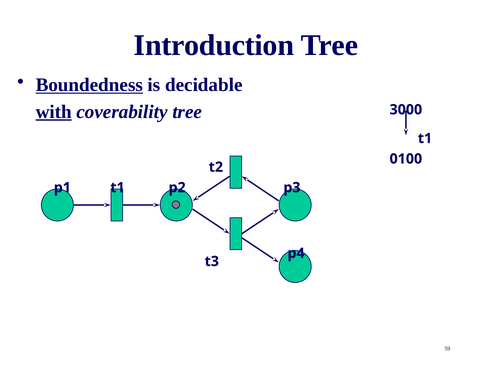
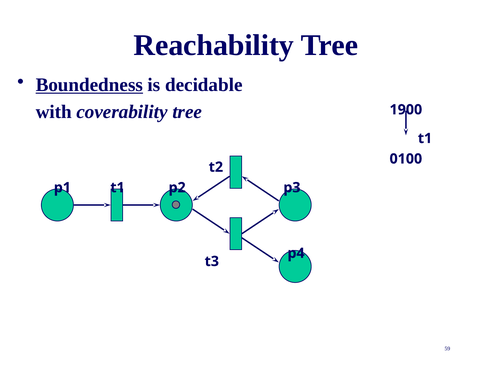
Introduction: Introduction -> Reachability
with underline: present -> none
3000: 3000 -> 1900
